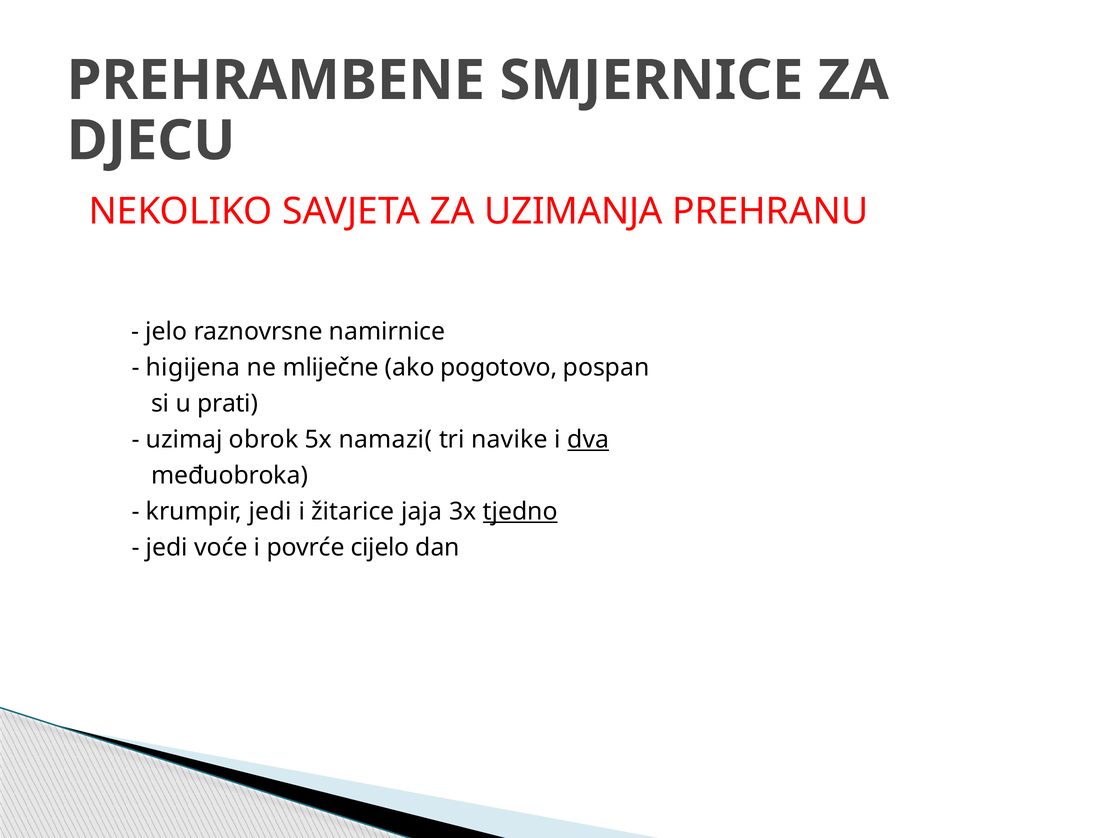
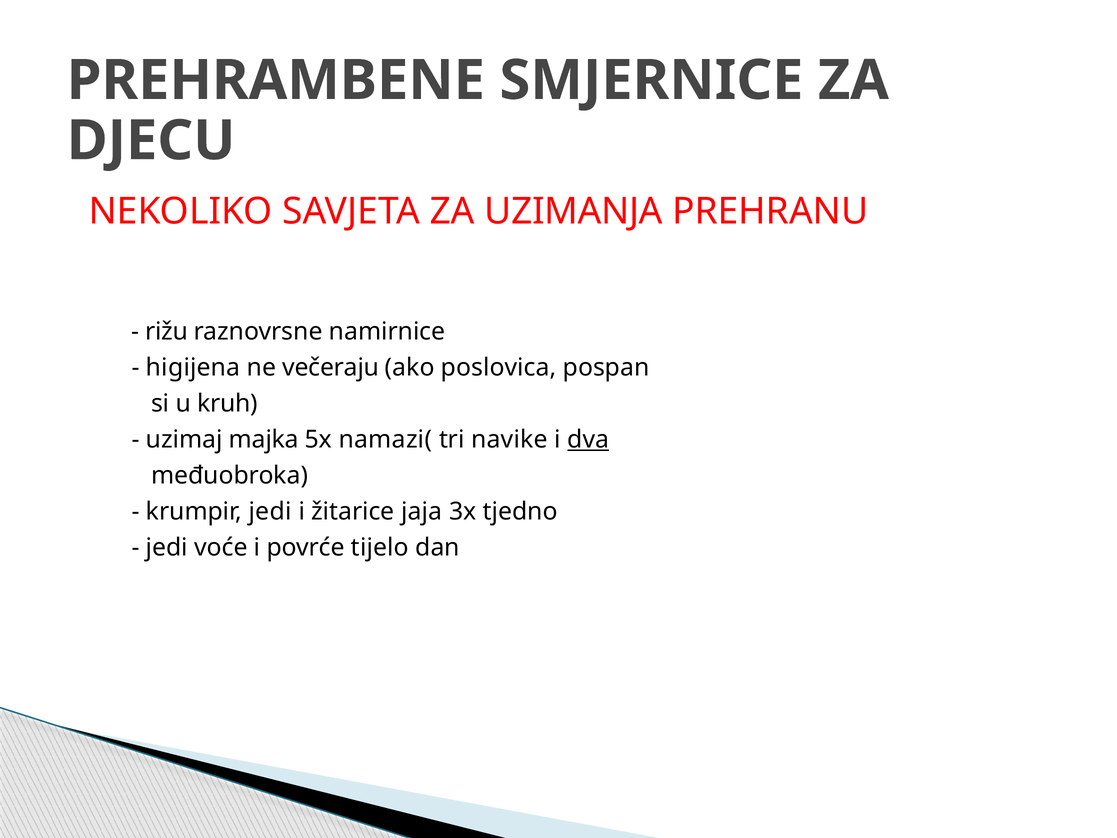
jelo: jelo -> rižu
mliječne: mliječne -> večeraju
pogotovo: pogotovo -> poslovica
prati: prati -> kruh
obrok: obrok -> majka
tjedno underline: present -> none
cijelo: cijelo -> tijelo
